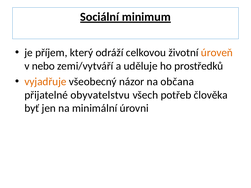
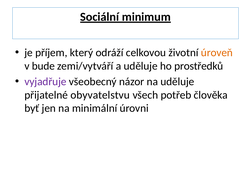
nebo: nebo -> bude
vyjadřuje colour: orange -> purple
na občana: občana -> uděluje
